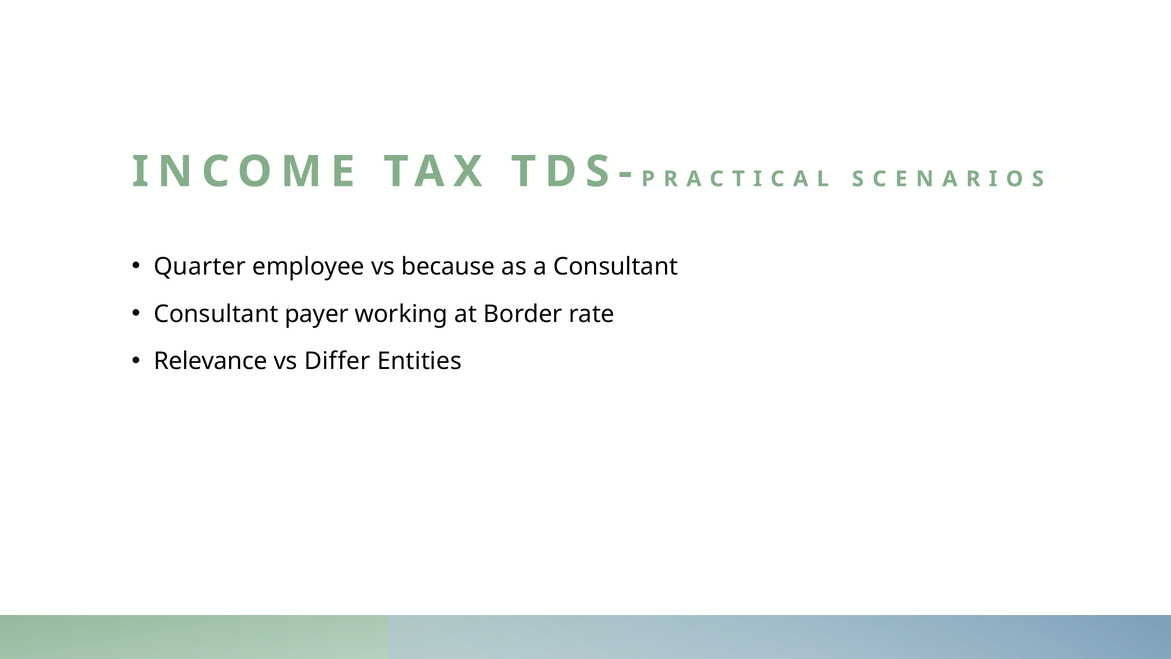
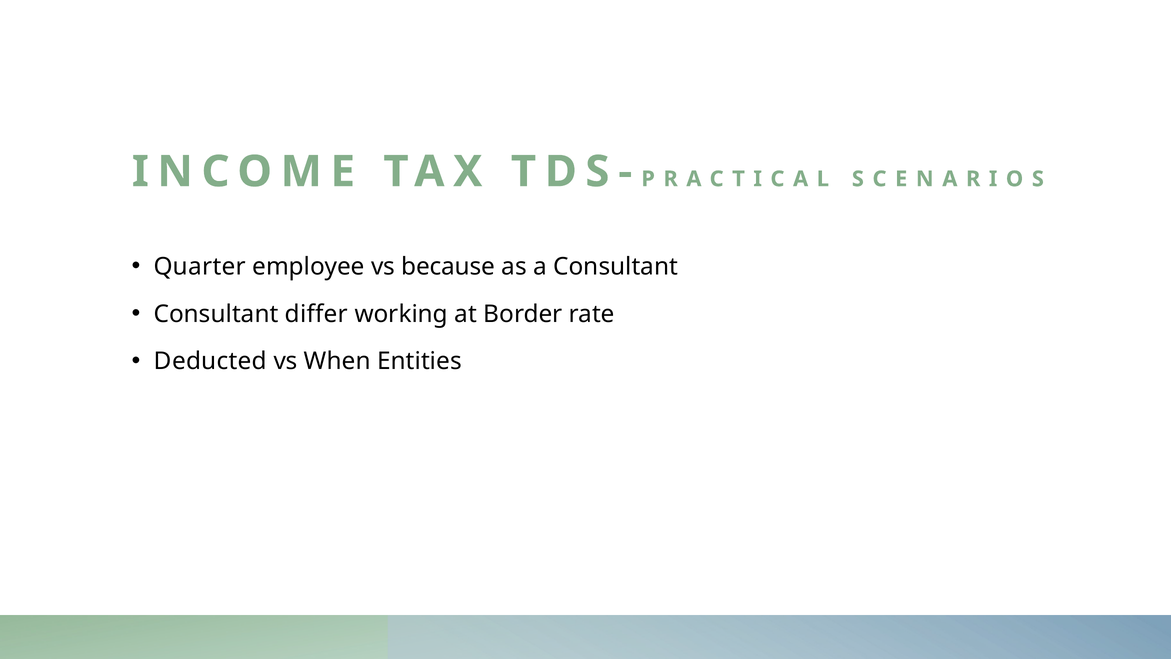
payer: payer -> differ
Relevance: Relevance -> Deducted
Differ: Differ -> When
